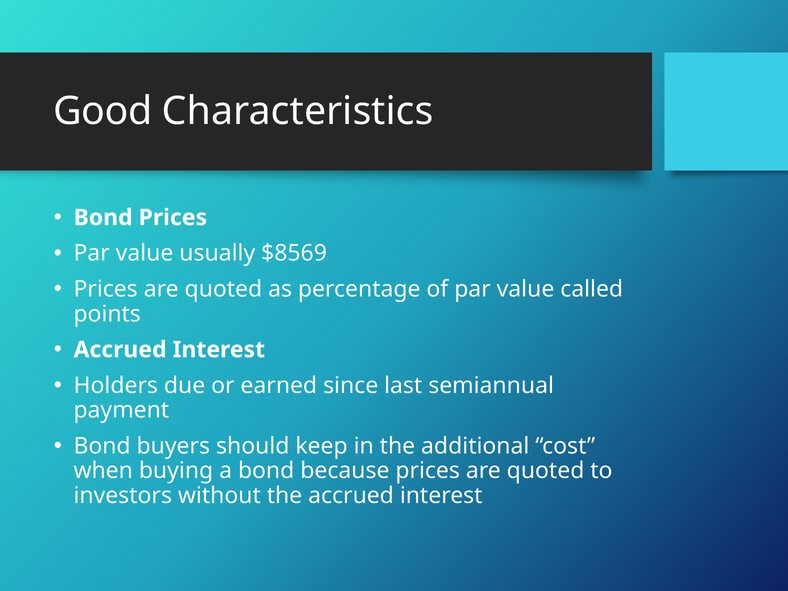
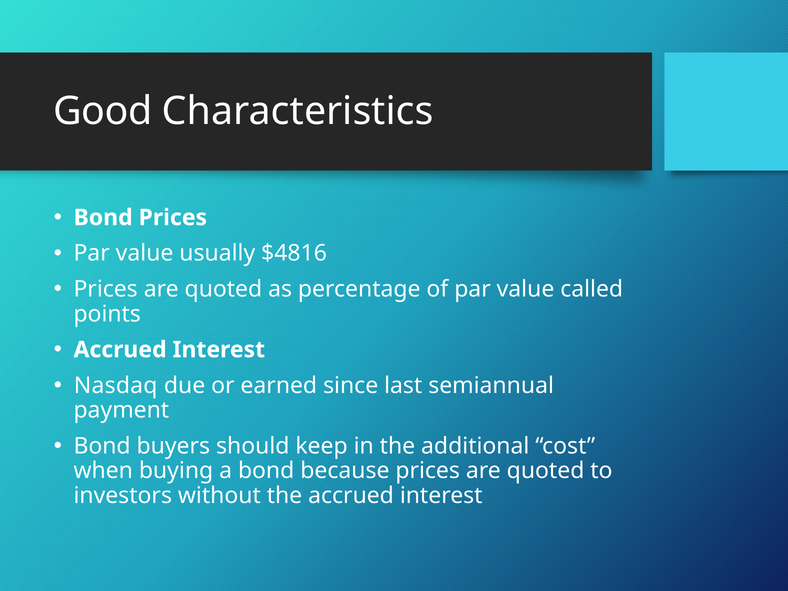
$8569: $8569 -> $4816
Holders: Holders -> Nasdaq
